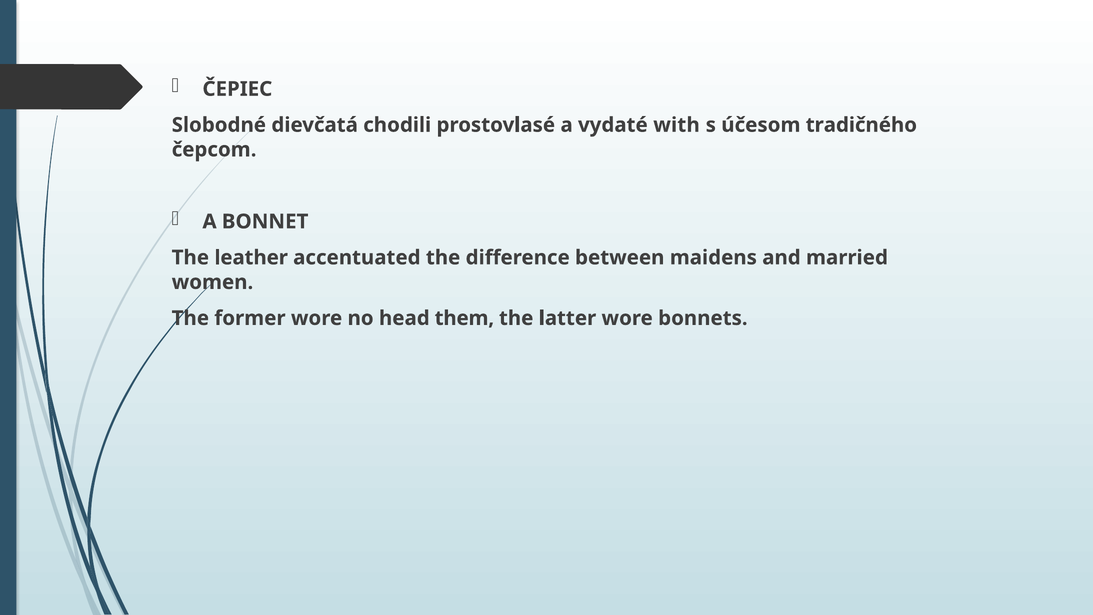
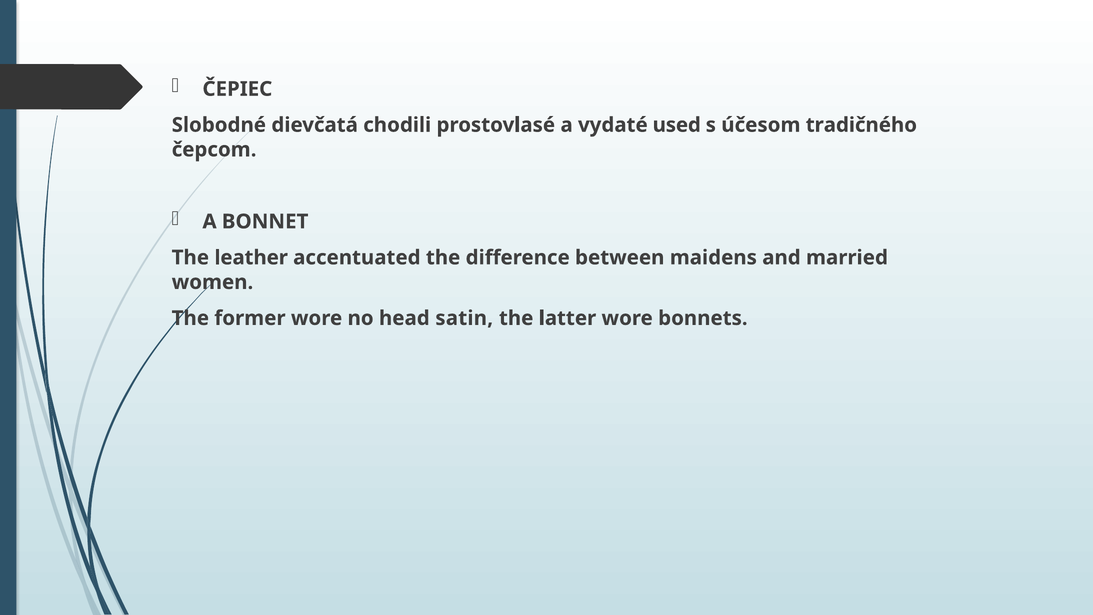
with: with -> used
them: them -> satin
